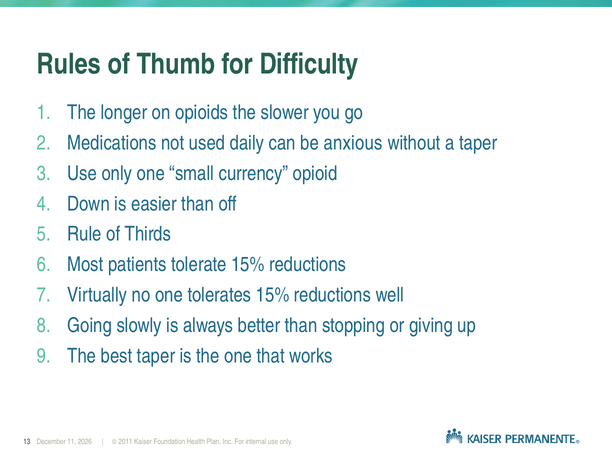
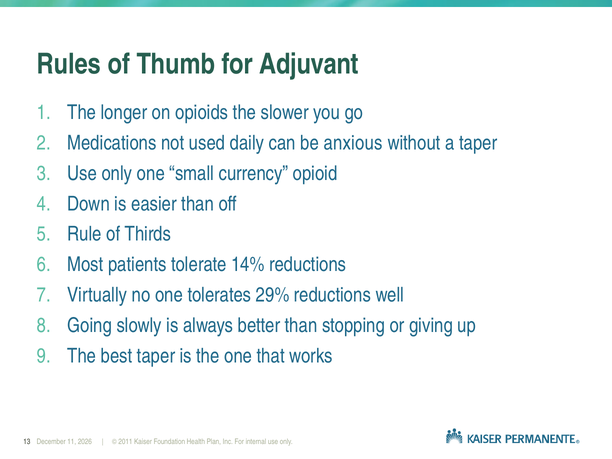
Difficulty: Difficulty -> Adjuvant
tolerate 15%: 15% -> 14%
tolerates 15%: 15% -> 29%
